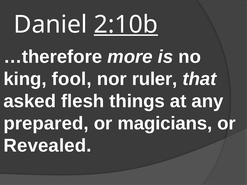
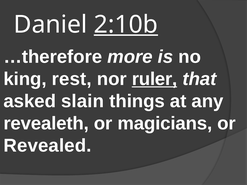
fool: fool -> rest
ruler underline: none -> present
flesh: flesh -> slain
prepared: prepared -> revealeth
